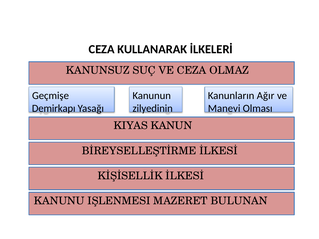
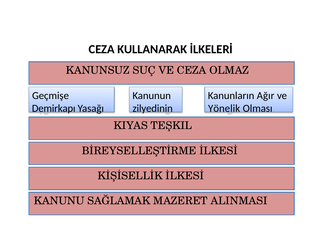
Manevi: Manevi -> Yönelik
KANUN: KANUN -> TEŞKIL
IŞLENMESI: IŞLENMESI -> SAĞLAMAK
BULUNAN: BULUNAN -> ALINMASI
